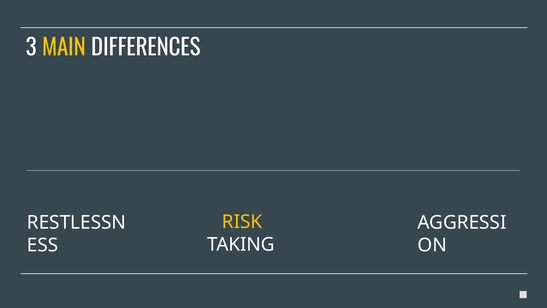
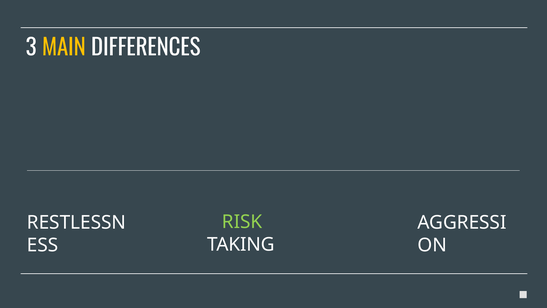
RISK colour: yellow -> light green
